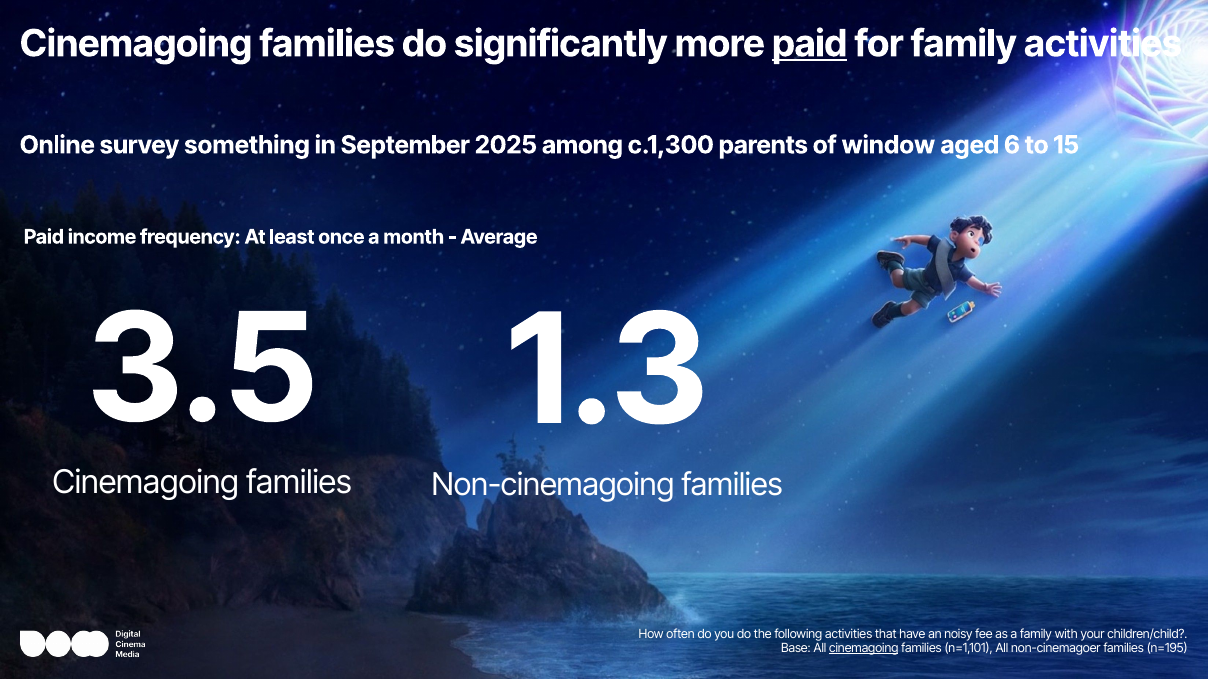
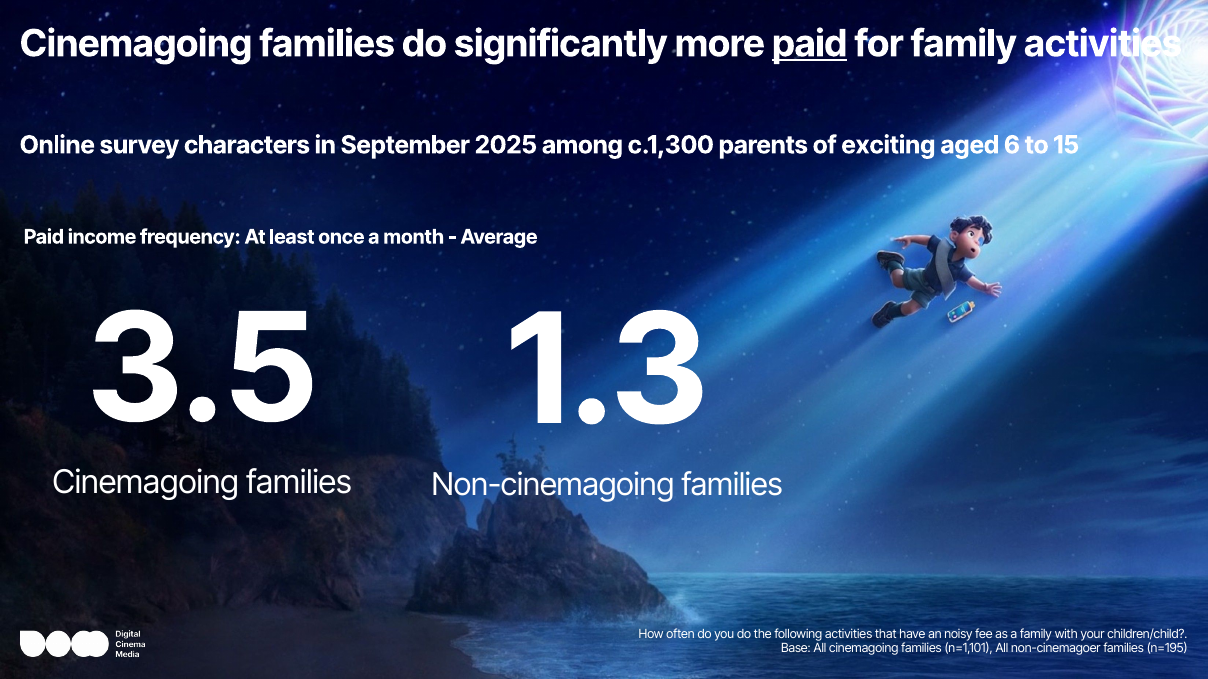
something: something -> characters
window: window -> exciting
cinemagoing at (864, 649) underline: present -> none
